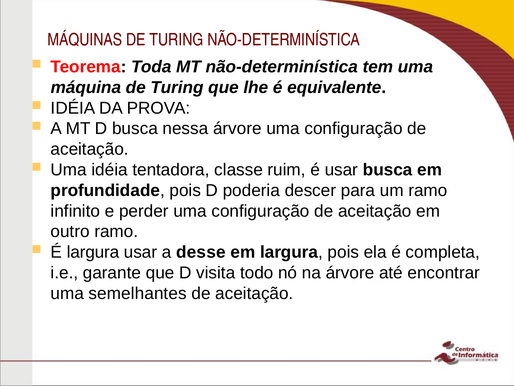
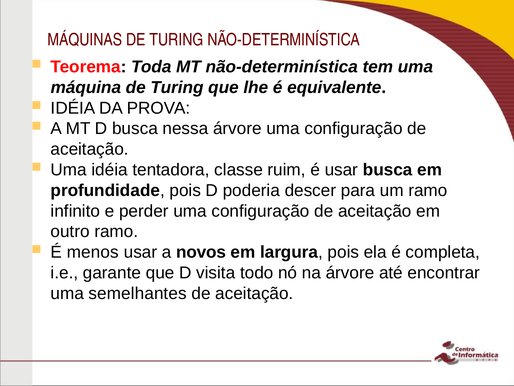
É largura: largura -> menos
desse: desse -> novos
